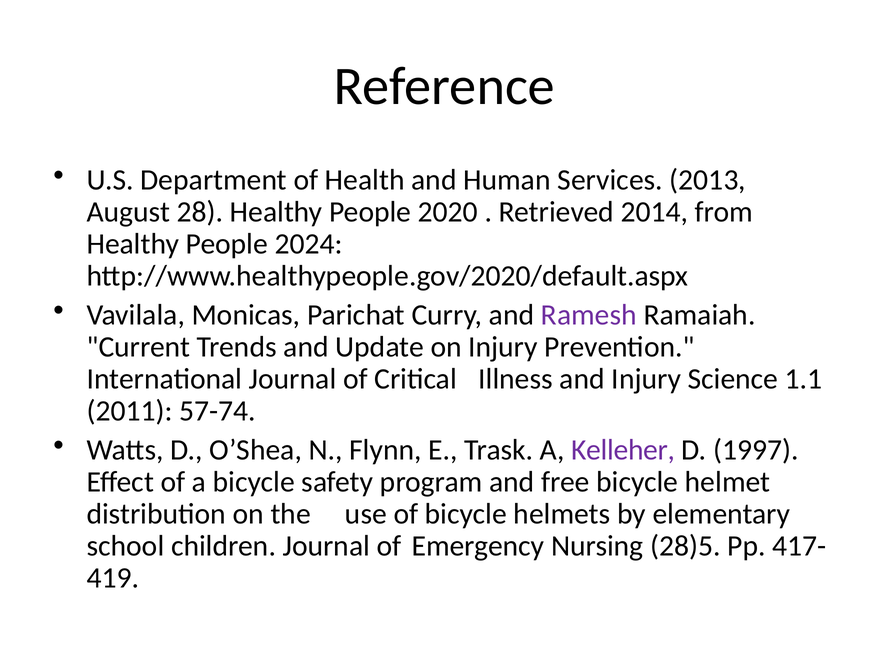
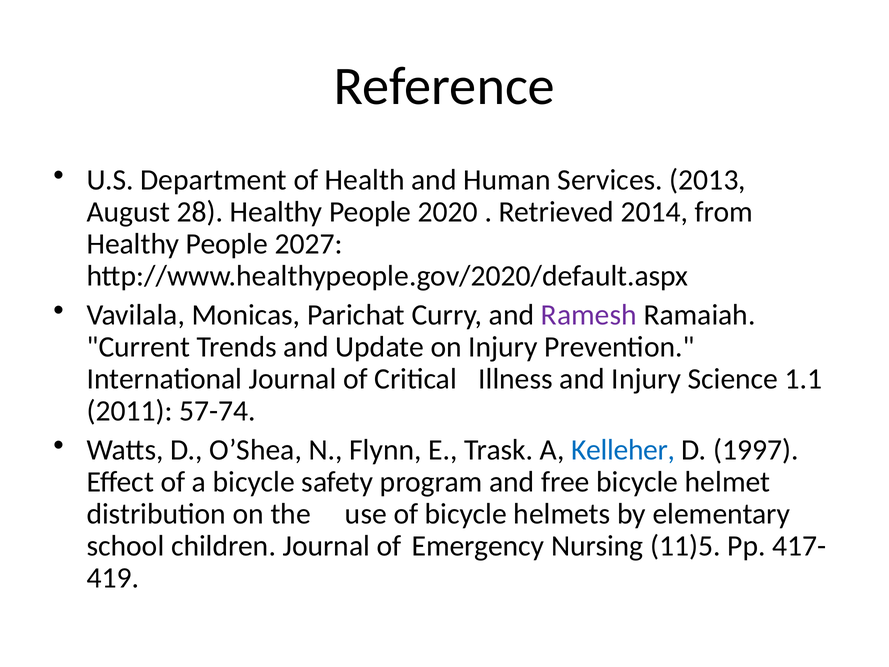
2024: 2024 -> 2027
Kelleher colour: purple -> blue
28)5: 28)5 -> 11)5
